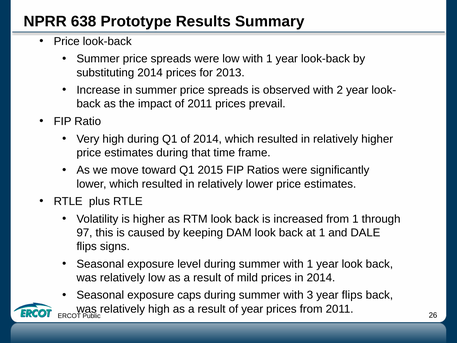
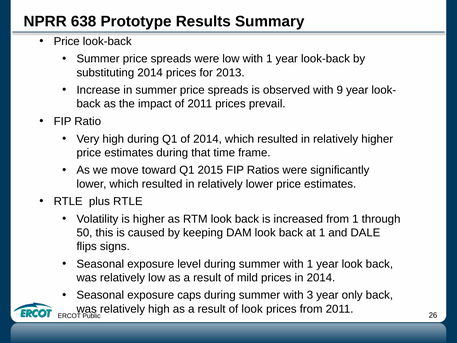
2: 2 -> 9
97: 97 -> 50
year flips: flips -> only
of year: year -> look
